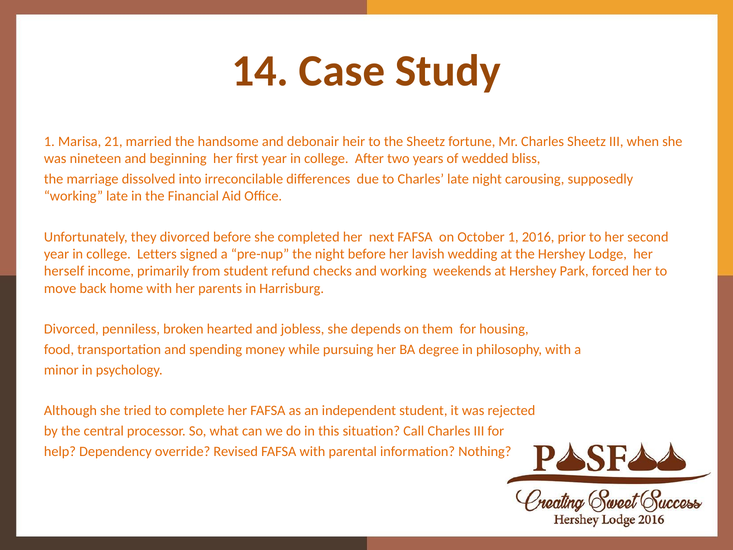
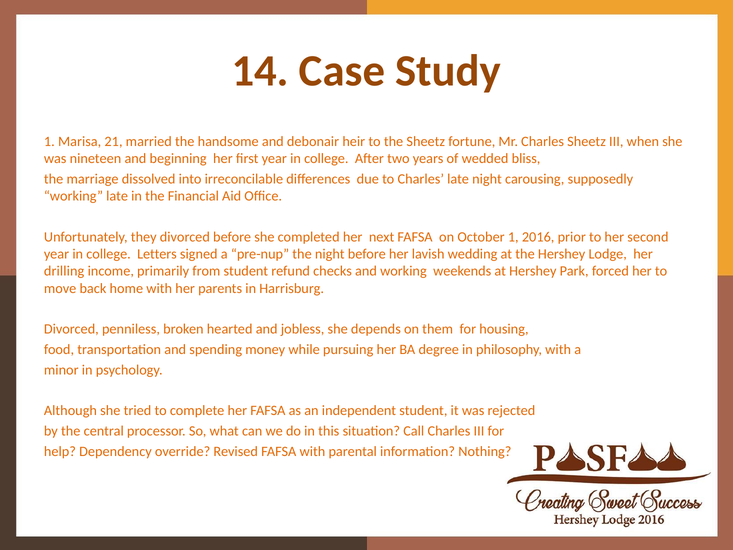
herself: herself -> drilling
